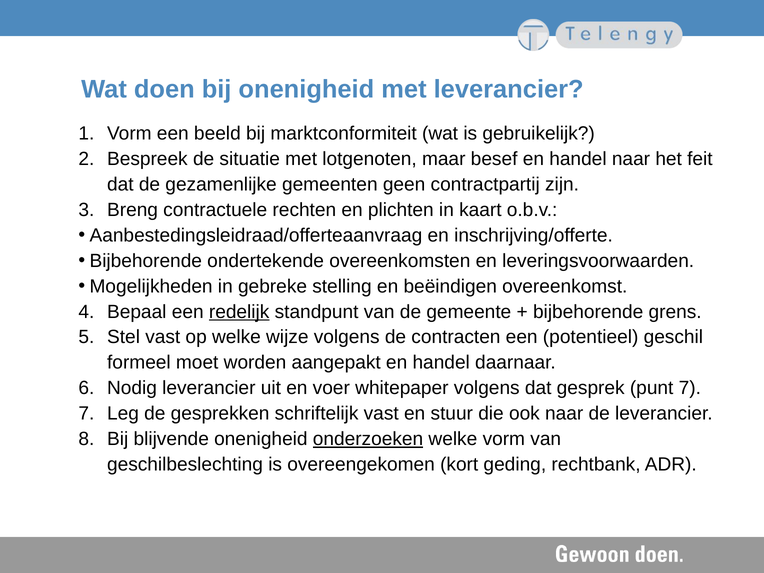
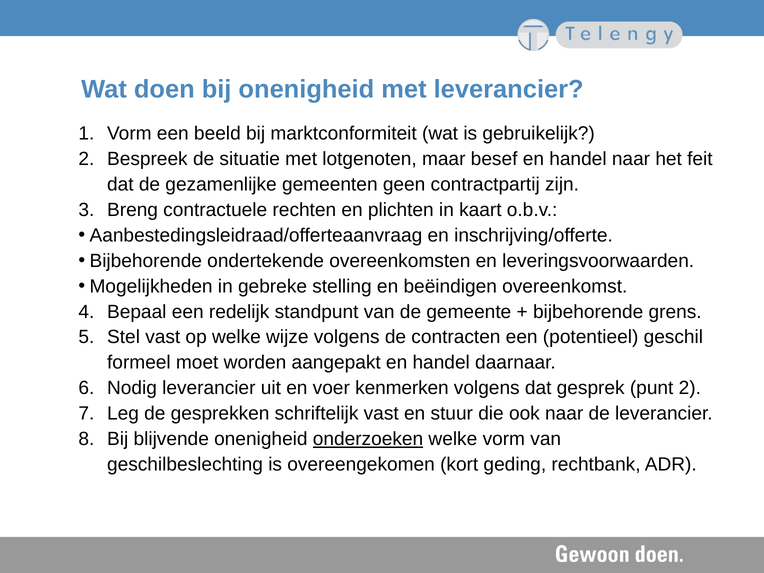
redelijk underline: present -> none
whitepaper: whitepaper -> kenmerken
punt 7: 7 -> 2
